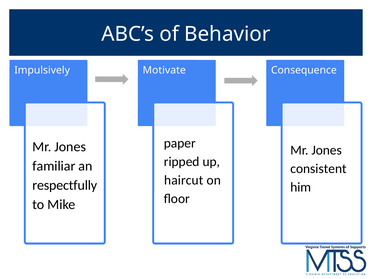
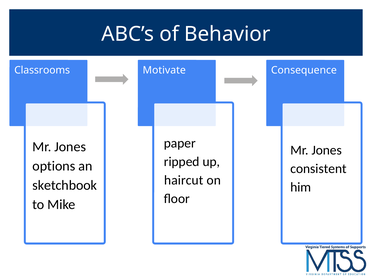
Impulsively: Impulsively -> Classrooms
familiar: familiar -> options
respectfully: respectfully -> sketchbook
